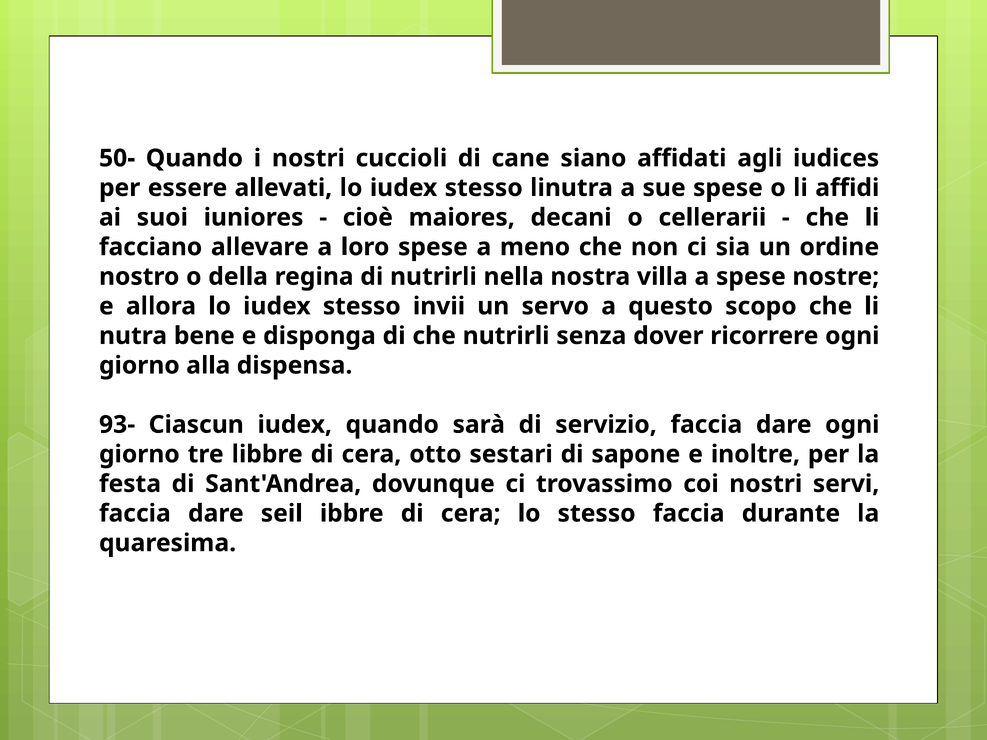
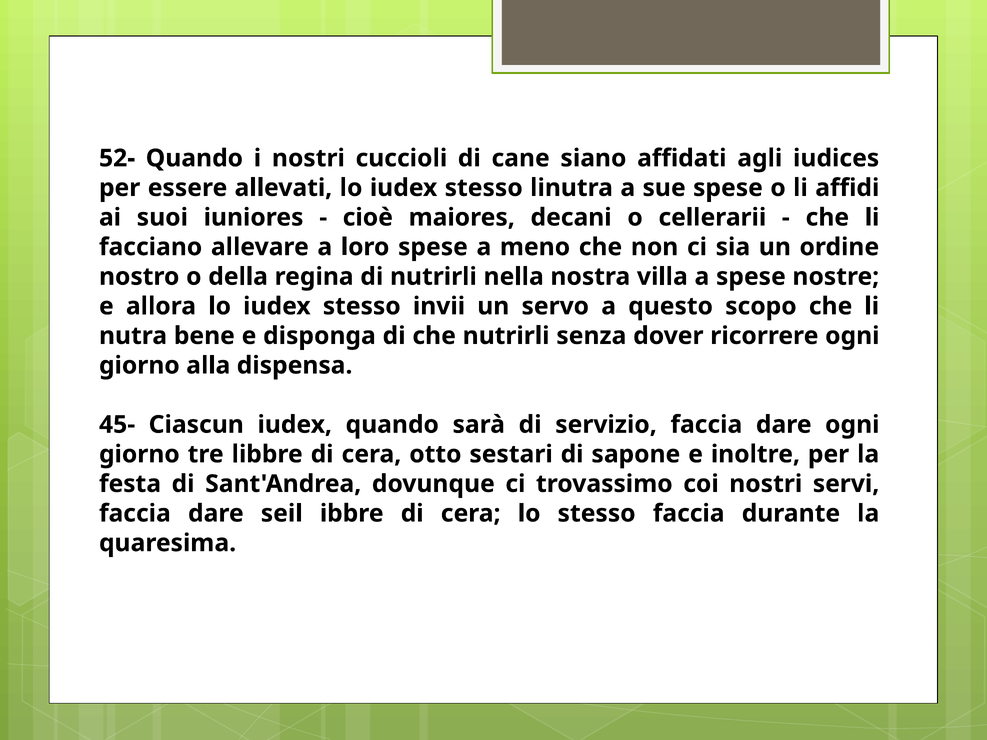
50-: 50- -> 52-
93-: 93- -> 45-
